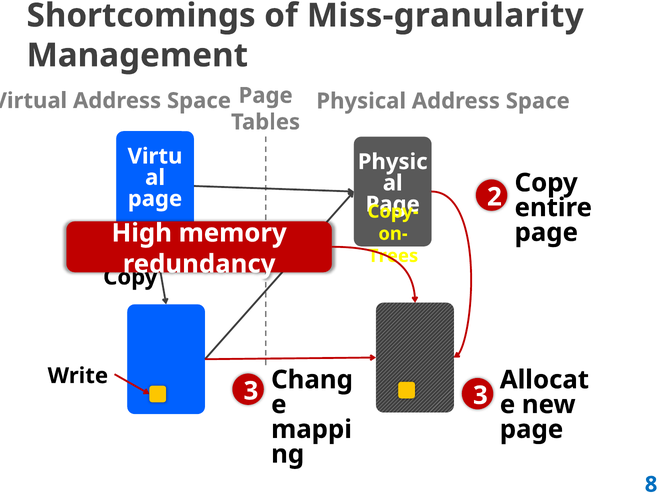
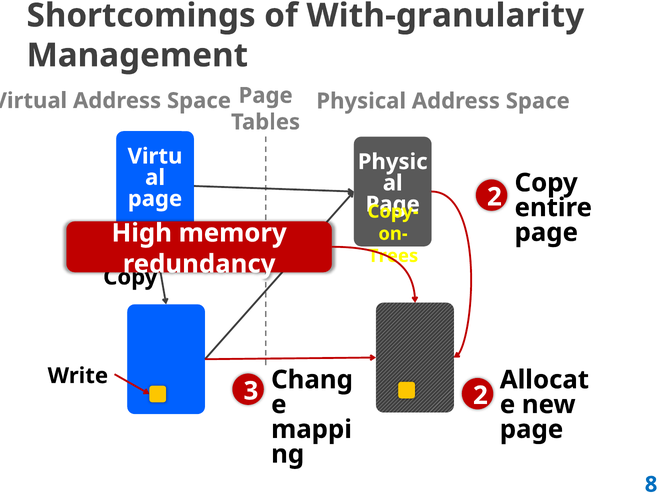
Miss-granularity: Miss-granularity -> With-granularity
3 3: 3 -> 2
